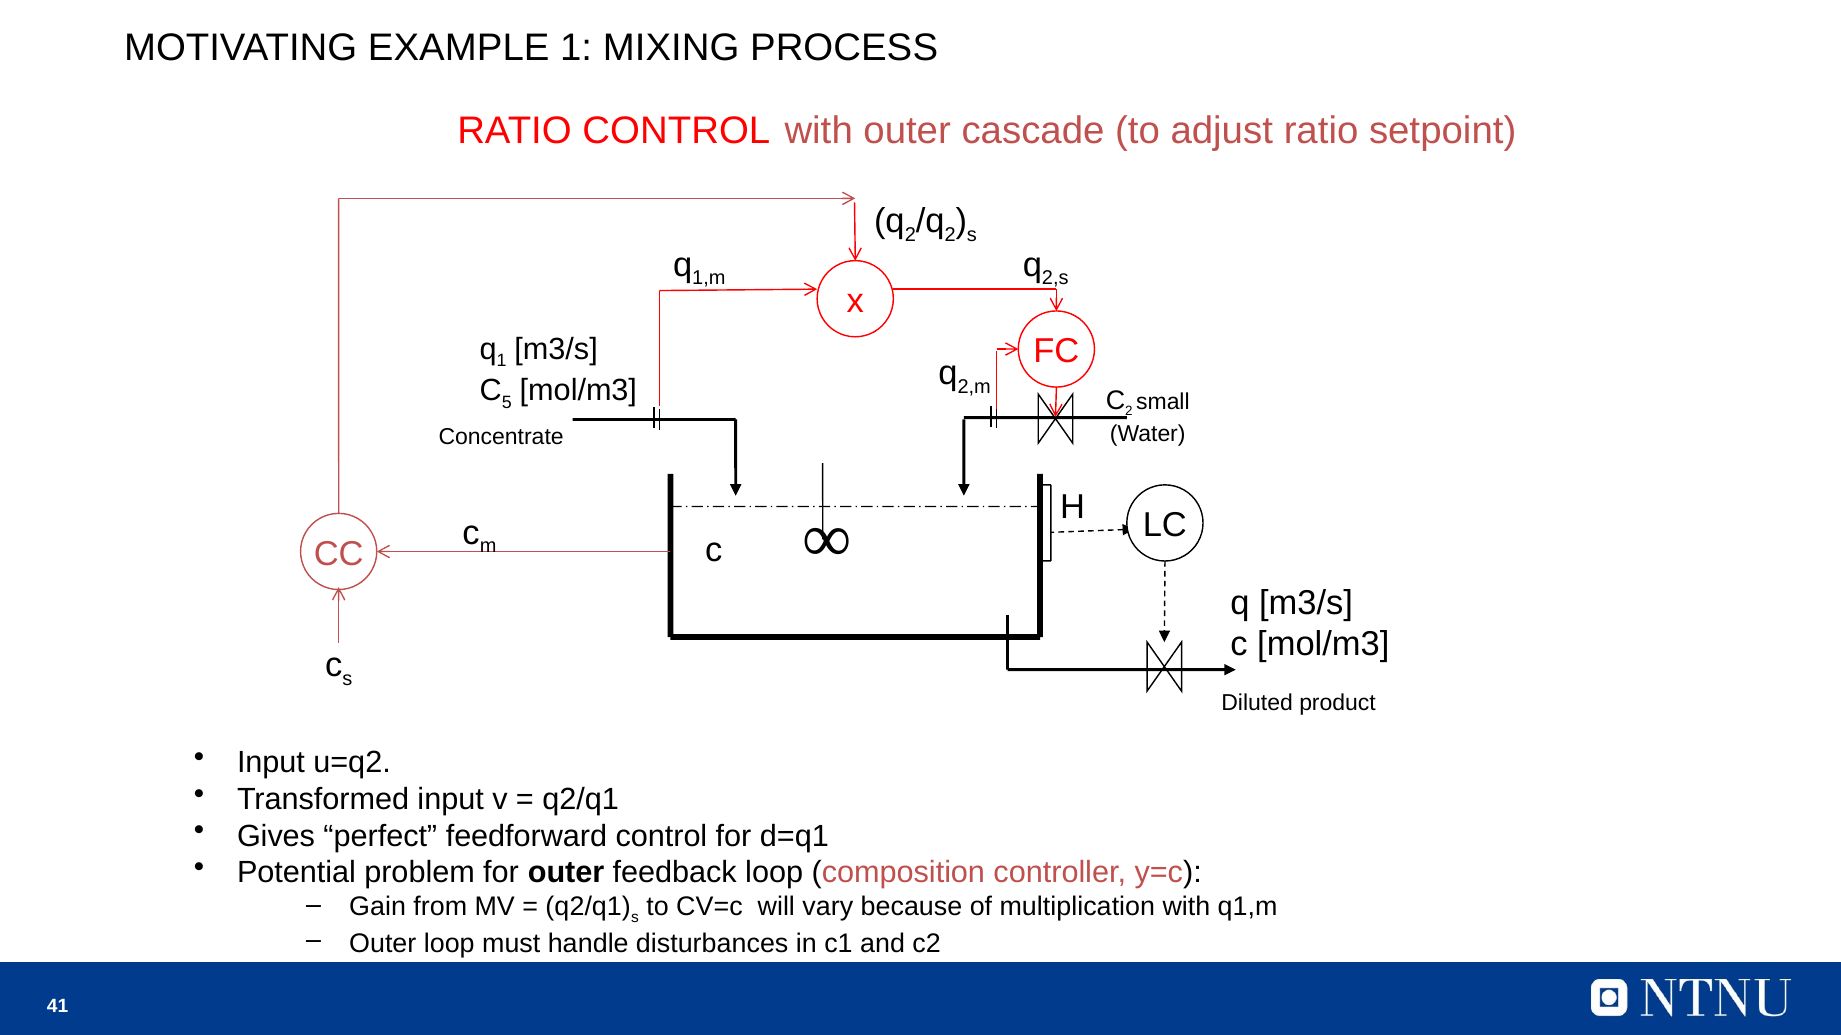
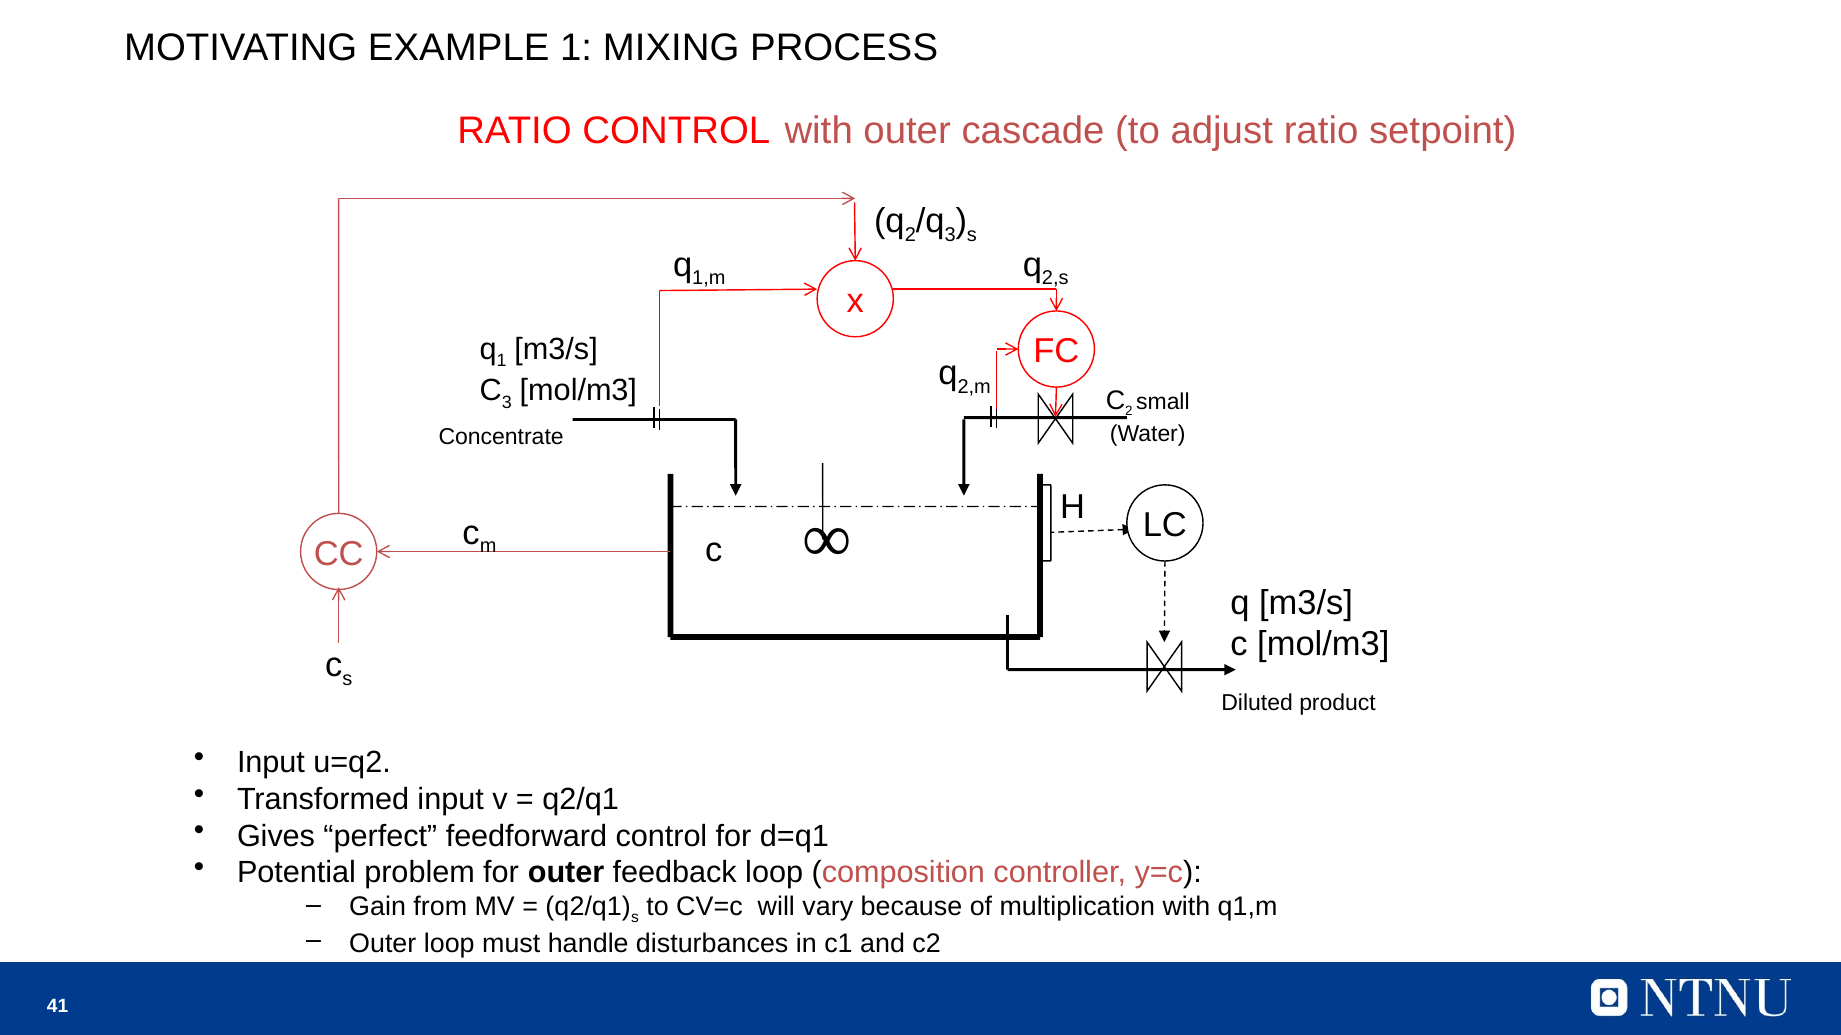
2 at (950, 235): 2 -> 3
C 5: 5 -> 3
